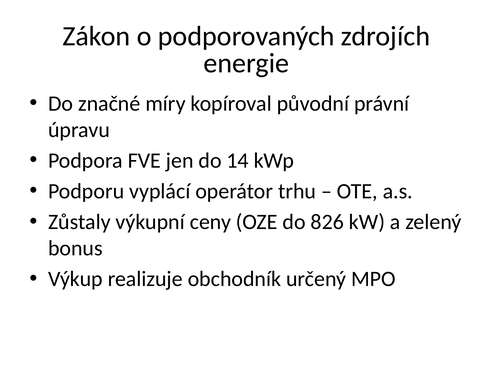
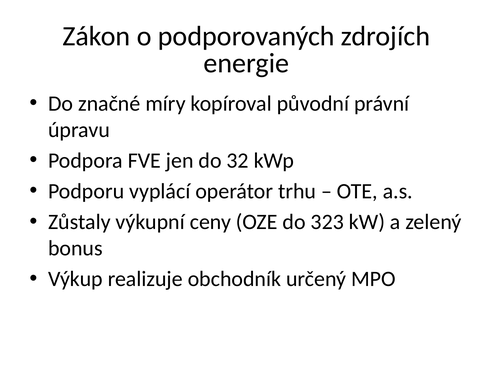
14: 14 -> 32
826: 826 -> 323
